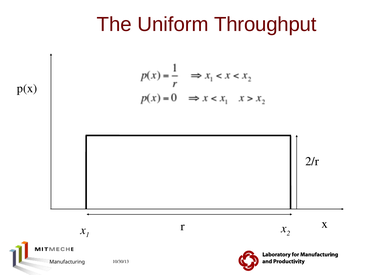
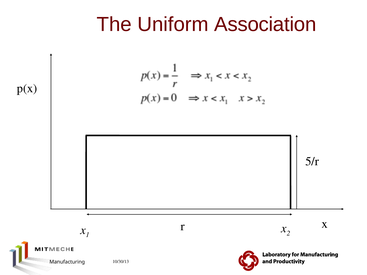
Throughput: Throughput -> Association
2/r: 2/r -> 5/r
